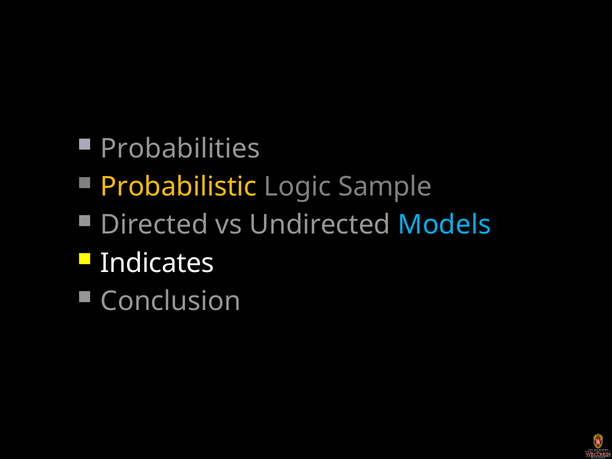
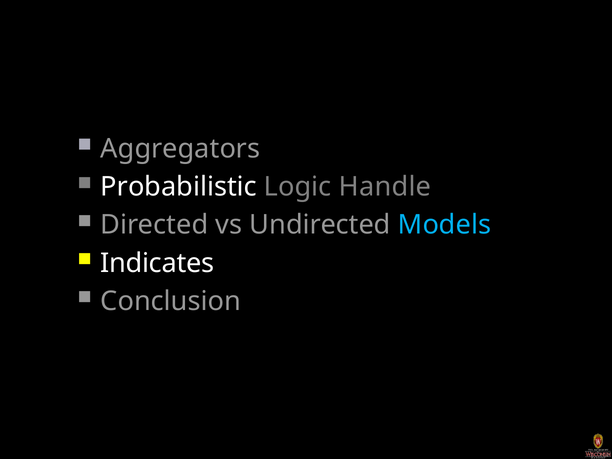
Probabilities: Probabilities -> Aggregators
Probabilistic colour: yellow -> white
Sample: Sample -> Handle
